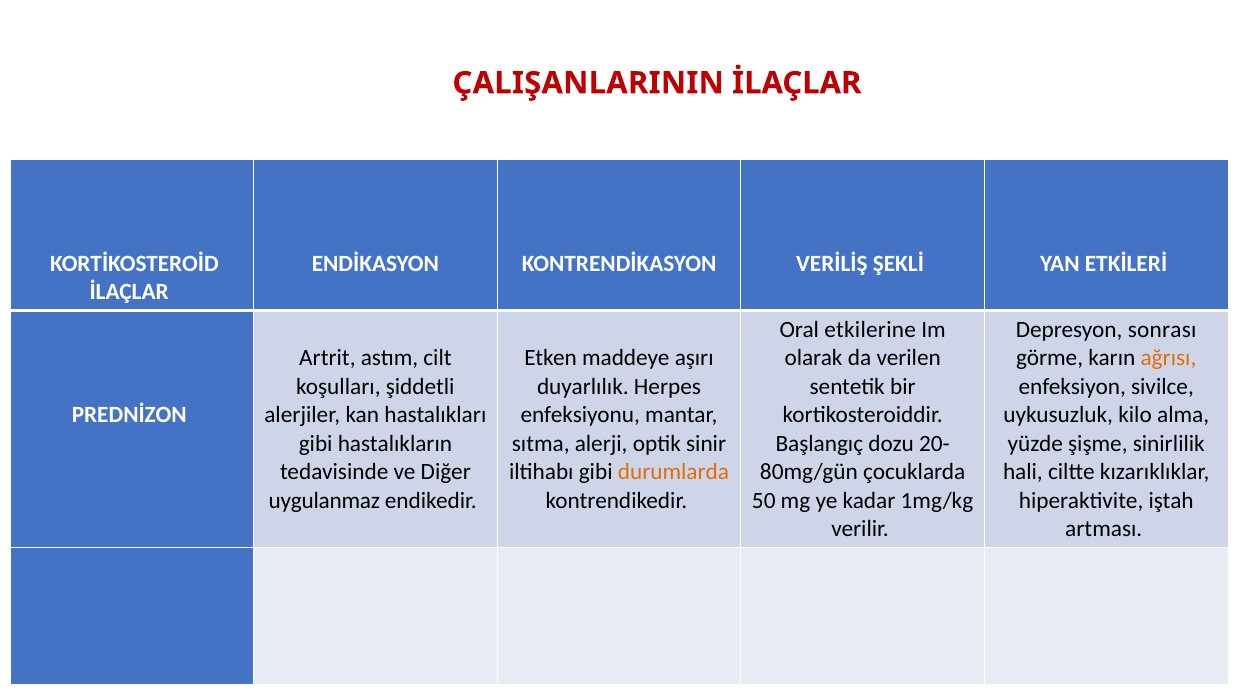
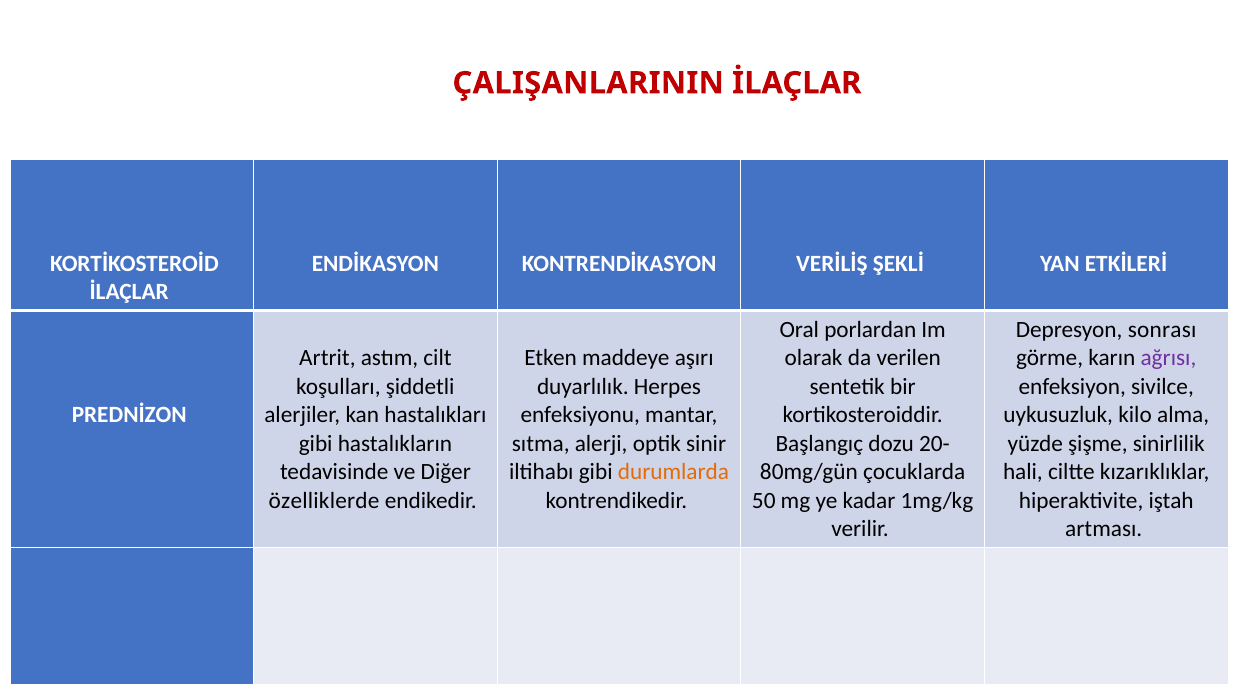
etkilerine: etkilerine -> porlardan
ağrısı colour: orange -> purple
uygulanmaz: uygulanmaz -> özelliklerde
